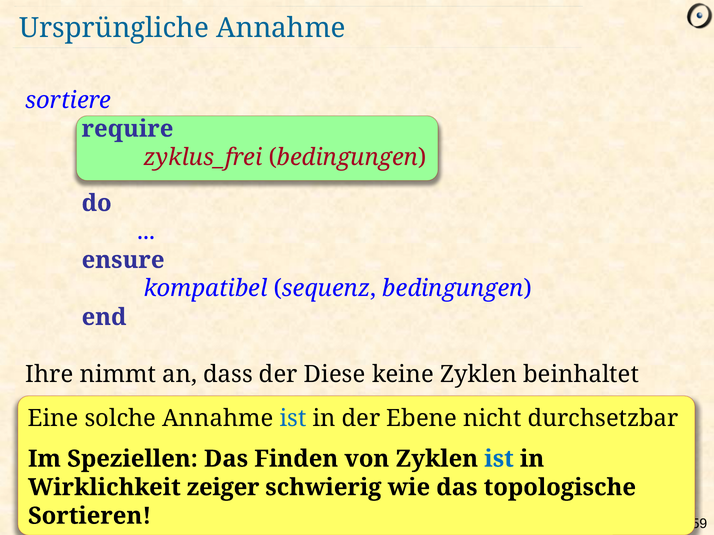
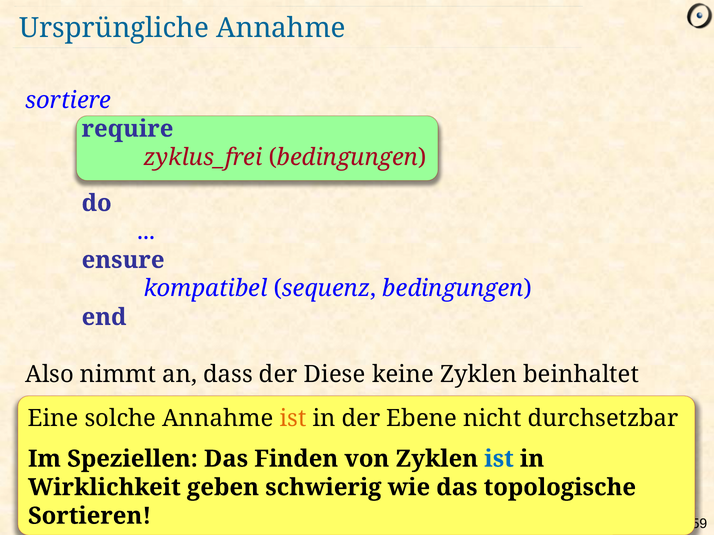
Ihre: Ihre -> Also
ist at (293, 419) colour: blue -> orange
zeiger: zeiger -> geben
